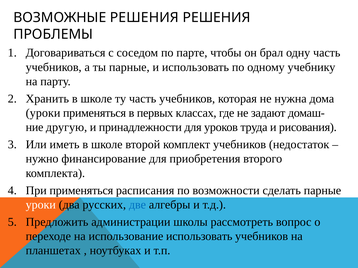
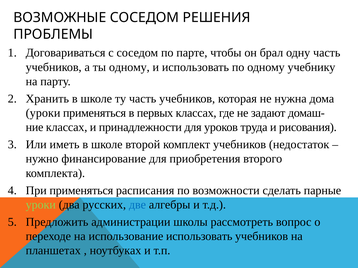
ВОЗМОЖНЫЕ РЕШЕНИЯ: РЕШЕНИЯ -> СОСЕДОМ
ты парные: парные -> одному
ние другую: другую -> классах
уроки at (41, 205) colour: white -> light green
